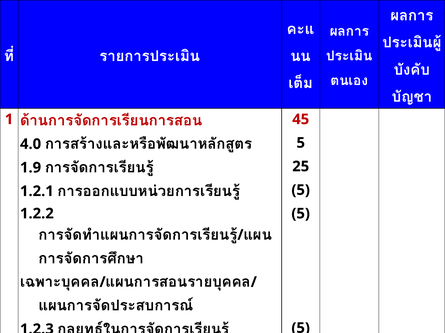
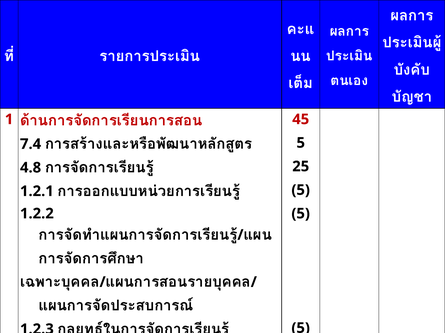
4.0: 4.0 -> 7.4
1.9: 1.9 -> 4.8
